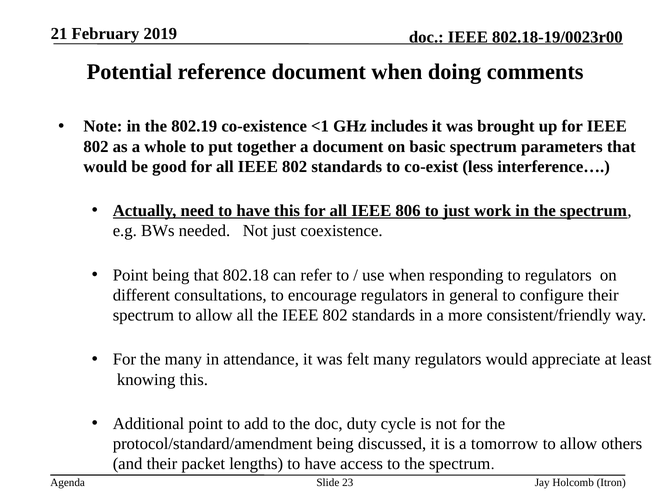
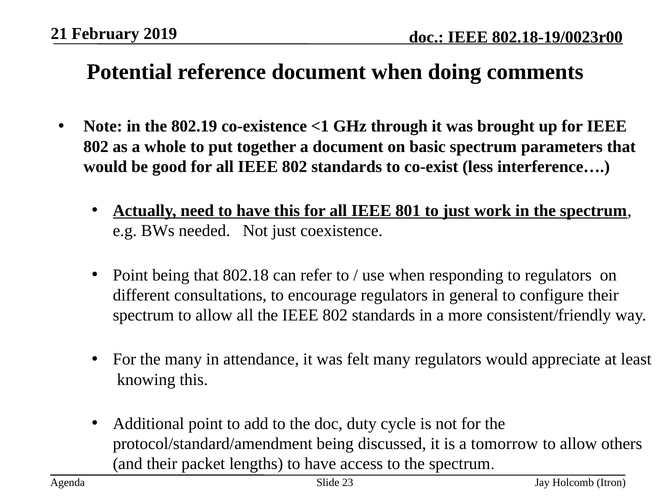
includes: includes -> through
806: 806 -> 801
